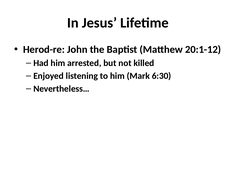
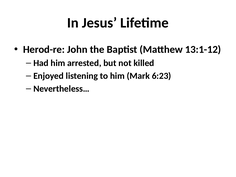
20:1-12: 20:1-12 -> 13:1-12
6:30: 6:30 -> 6:23
